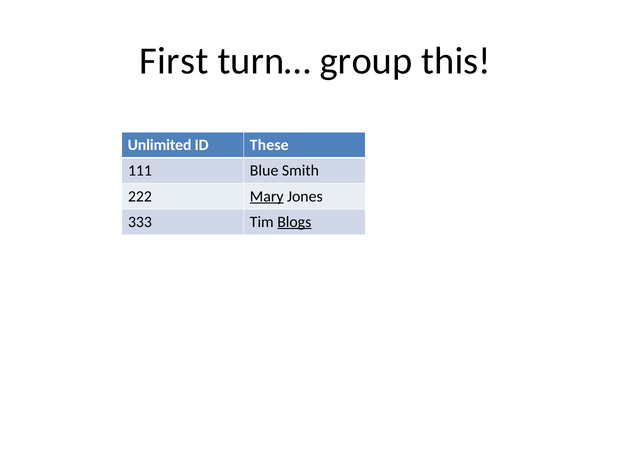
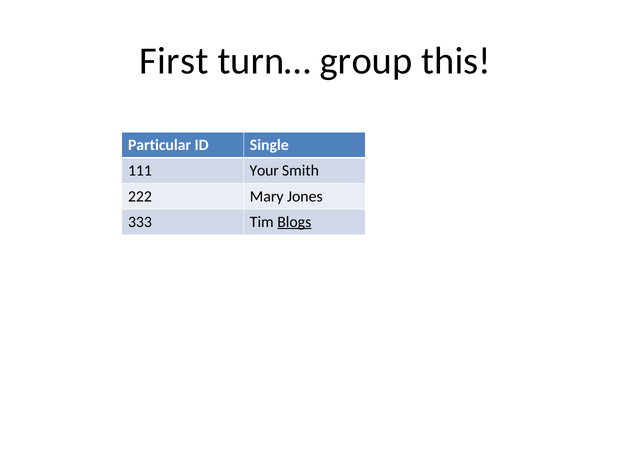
Unlimited: Unlimited -> Particular
These: These -> Single
Blue: Blue -> Your
Mary underline: present -> none
